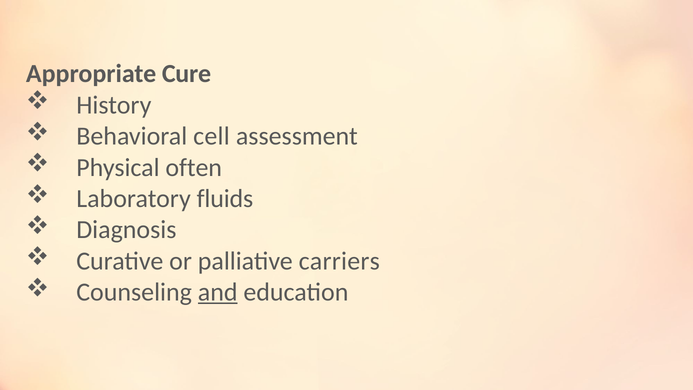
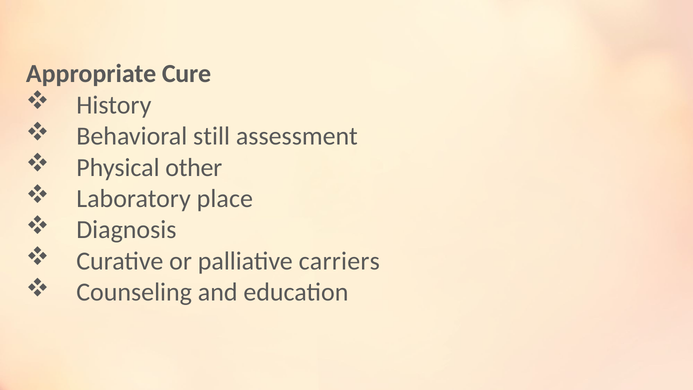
cell: cell -> still
often: often -> other
fluids: fluids -> place
and underline: present -> none
